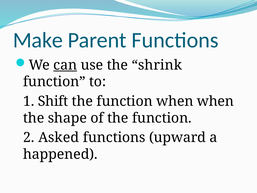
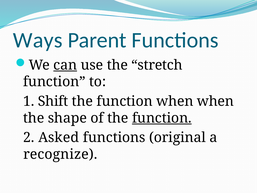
Make: Make -> Ways
shrink: shrink -> stretch
function at (162, 118) underline: none -> present
upward: upward -> original
happened: happened -> recognize
